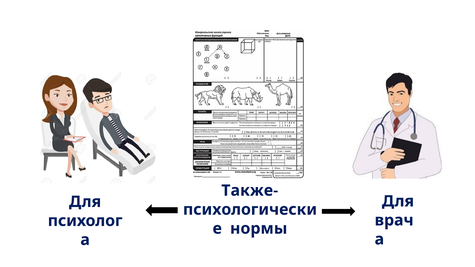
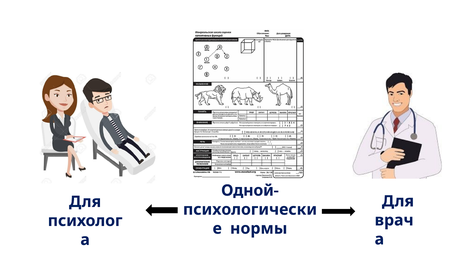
Также-: Также- -> Одной-
